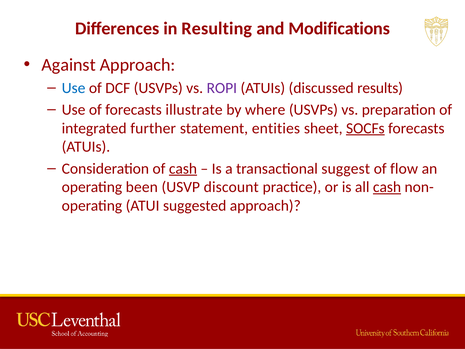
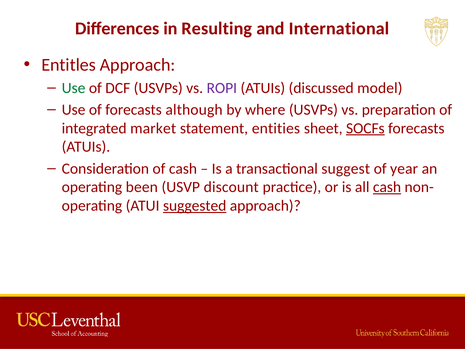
Modifications: Modifications -> International
Against: Against -> Entitles
Use at (74, 88) colour: blue -> green
results: results -> model
illustrate: illustrate -> although
further: further -> market
cash at (183, 168) underline: present -> none
flow: flow -> year
suggested underline: none -> present
